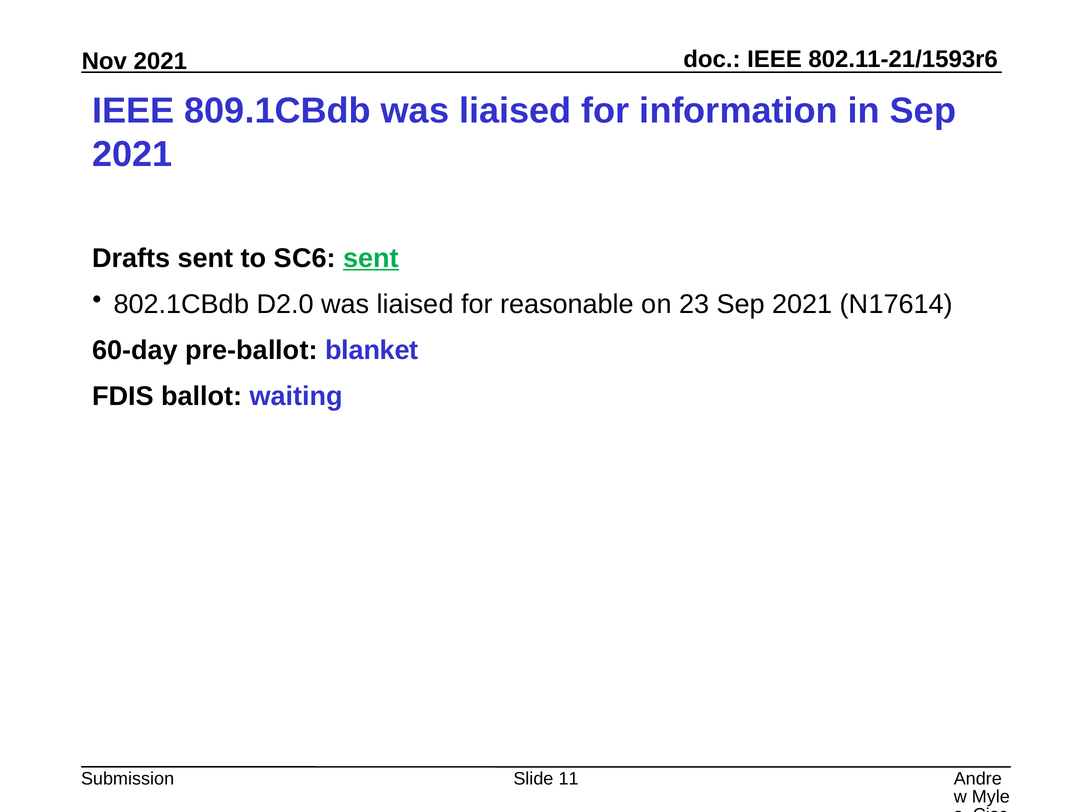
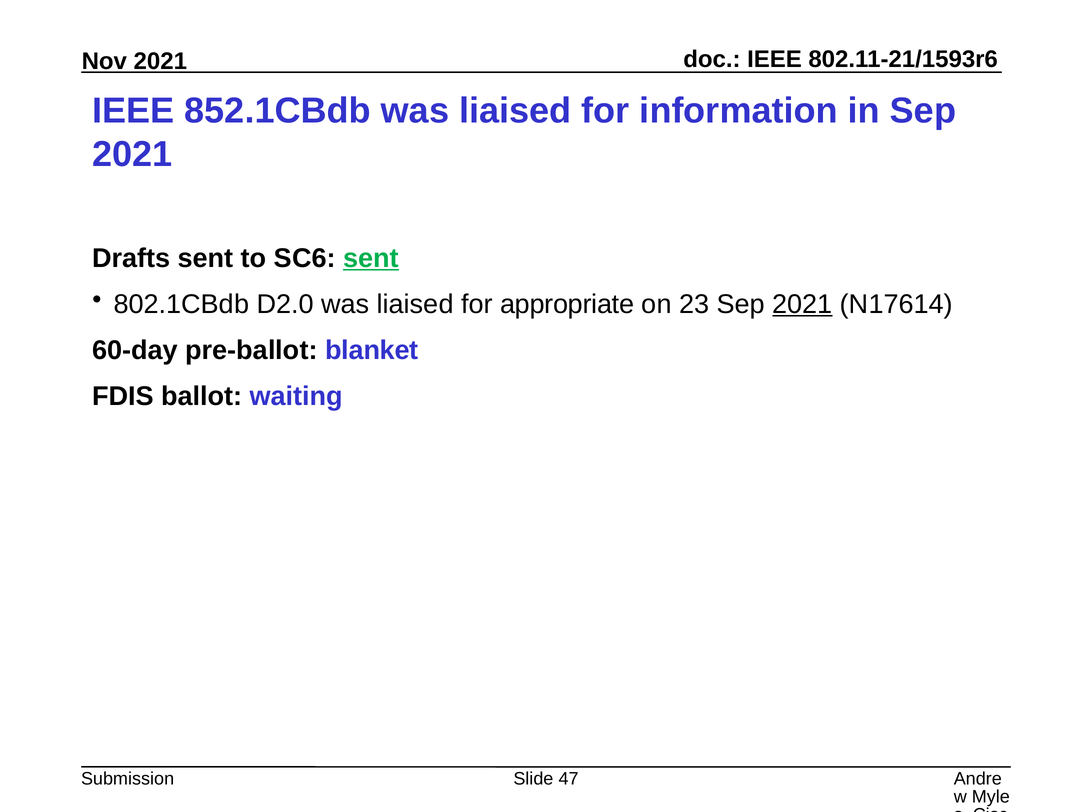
809.1CBdb: 809.1CBdb -> 852.1CBdb
reasonable: reasonable -> appropriate
2021 at (802, 304) underline: none -> present
11: 11 -> 47
